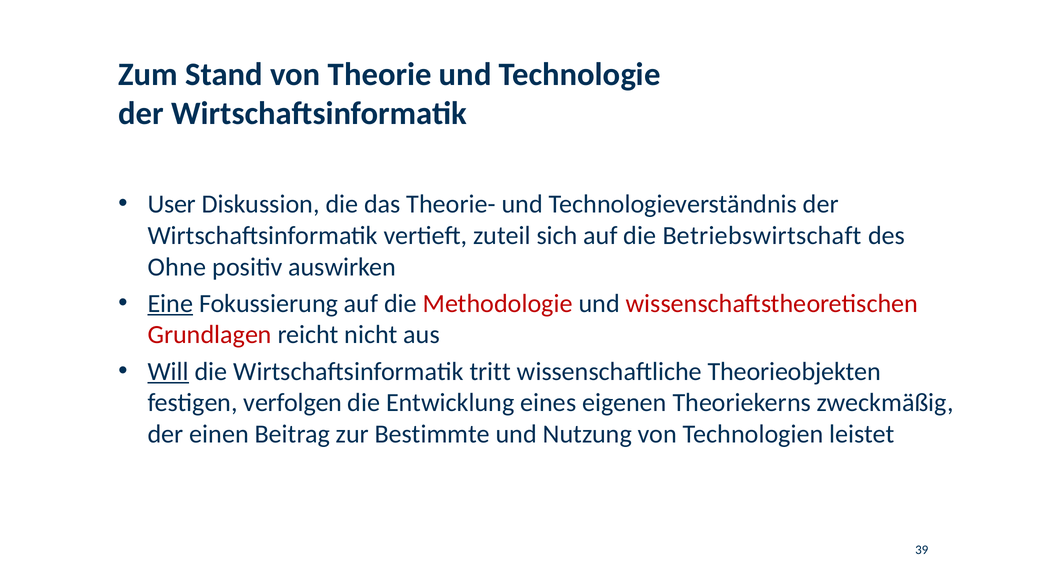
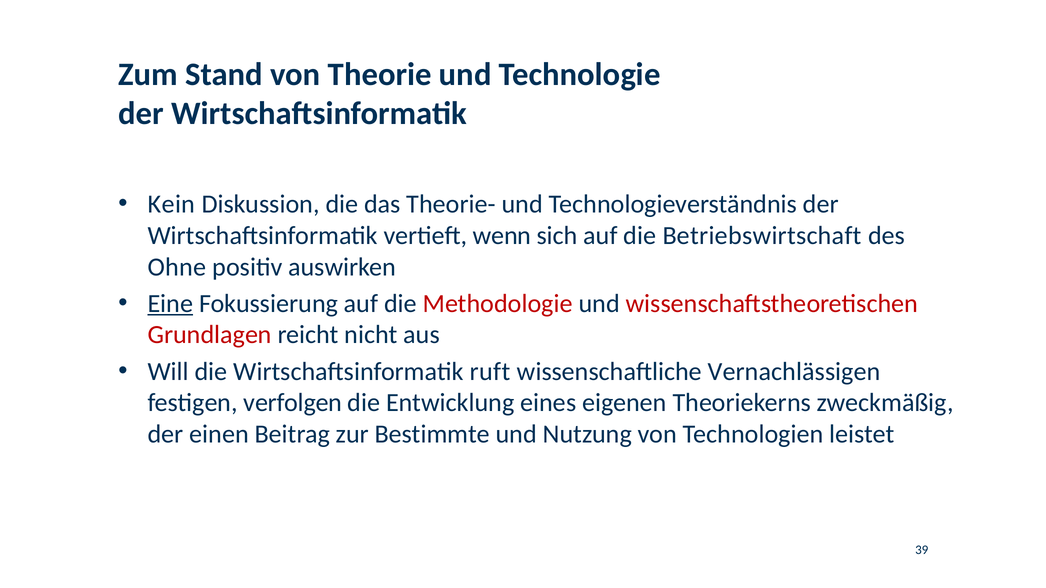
User: User -> Kein
zuteil: zuteil -> wenn
Will underline: present -> none
tritt: tritt -> ruft
Theorieobjekten: Theorieobjekten -> Vernachlässigen
